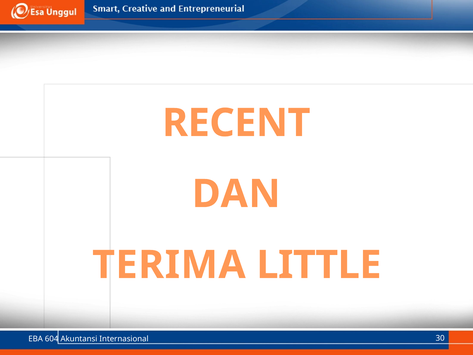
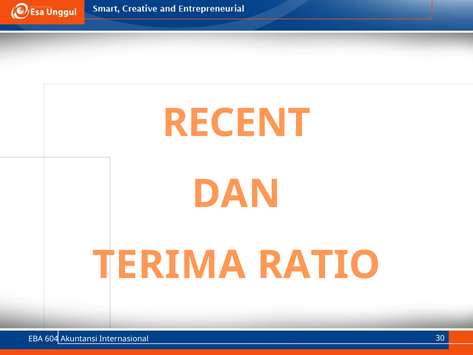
LITTLE: LITTLE -> RATIO
